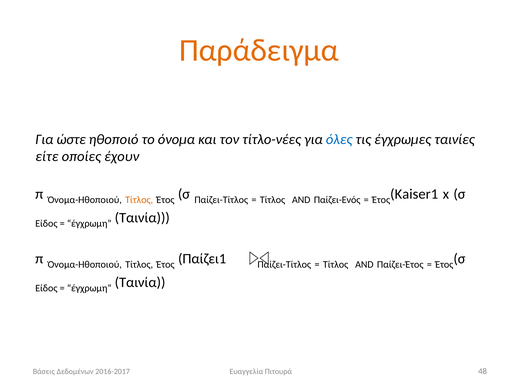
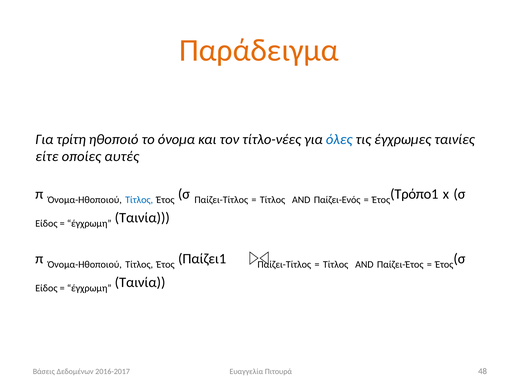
ώστε: ώστε -> τρίτη
έχουν: έχουν -> αυτές
Τίτλος at (139, 200) colour: orange -> blue
Kaiser1: Kaiser1 -> Τρόπο1
